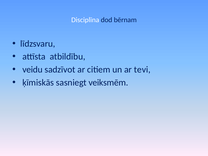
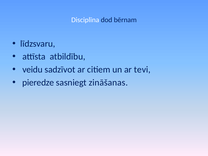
ķīmiskās: ķīmiskās -> pieredze
veiksmēm: veiksmēm -> zināšanas
